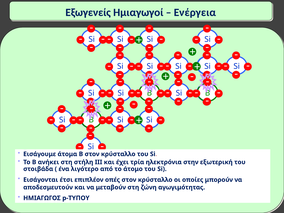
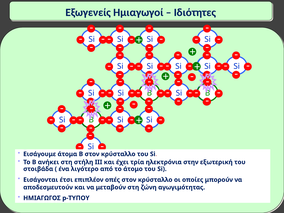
Ενέργεια: Ενέργεια -> Ιδιότητες
